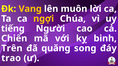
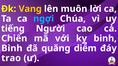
ngợi colour: yellow -> light blue
Trên: Trên -> Bình
song: song -> diễm
